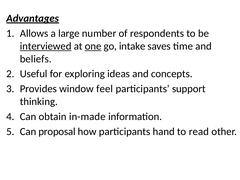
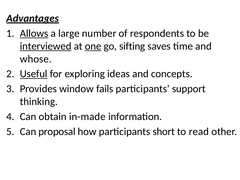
Allows underline: none -> present
intake: intake -> sifting
beliefs: beliefs -> whose
Useful underline: none -> present
feel: feel -> fails
hand: hand -> short
